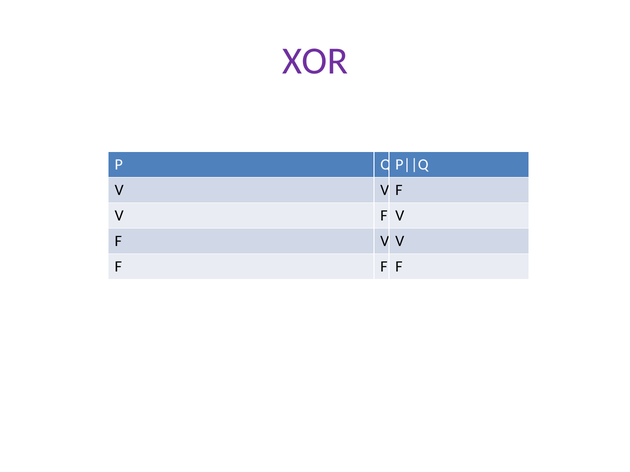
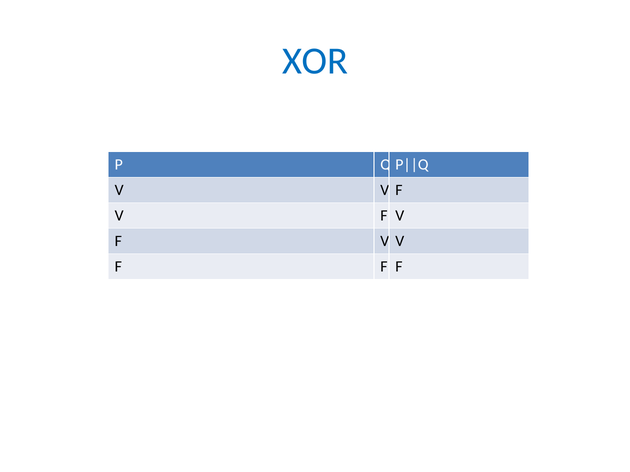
XOR colour: purple -> blue
